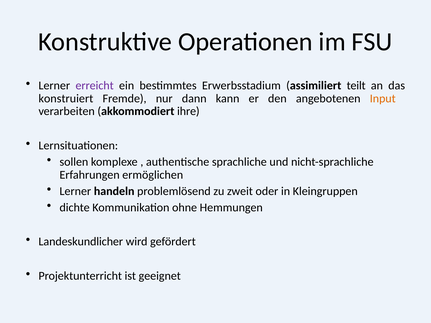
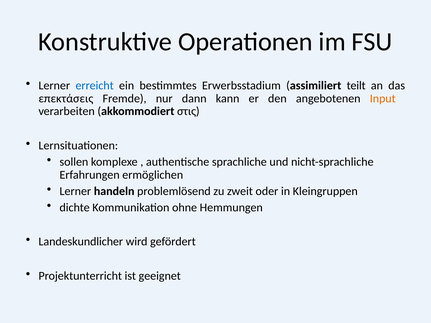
erreicht colour: purple -> blue
konstruiert: konstruiert -> επεκτάσεις
ihre: ihre -> στις
